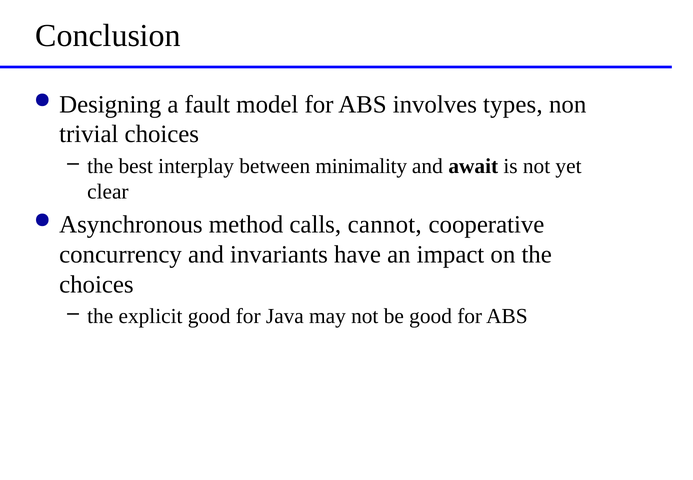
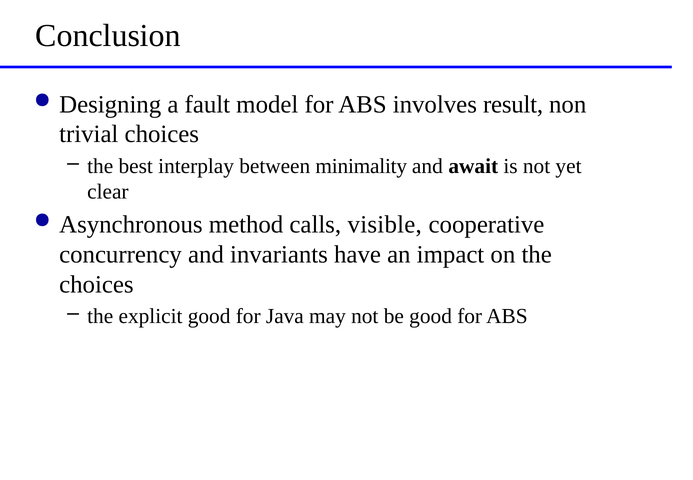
types: types -> result
cannot: cannot -> visible
